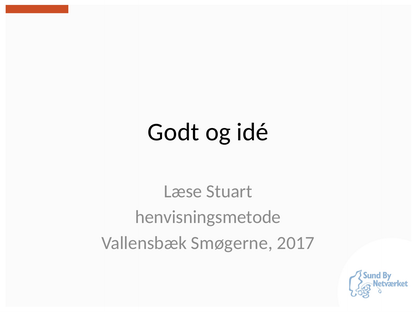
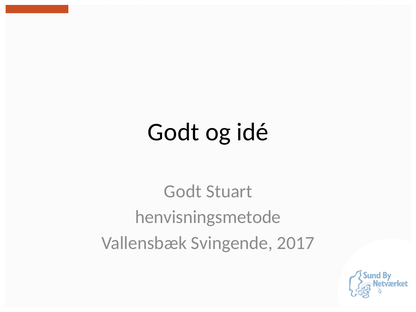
Læse at (183, 191): Læse -> Godt
Smøgerne: Smøgerne -> Svingende
